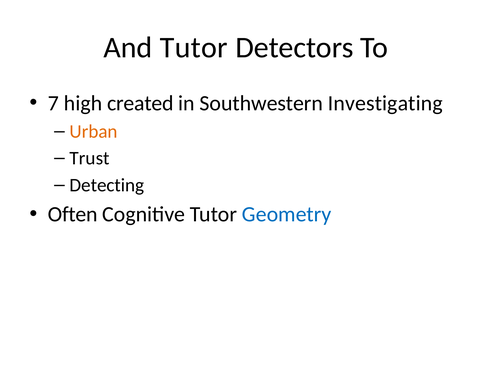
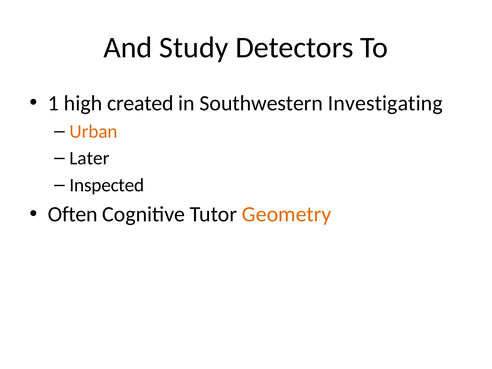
And Tutor: Tutor -> Study
7: 7 -> 1
Trust: Trust -> Later
Detecting: Detecting -> Inspected
Geometry colour: blue -> orange
